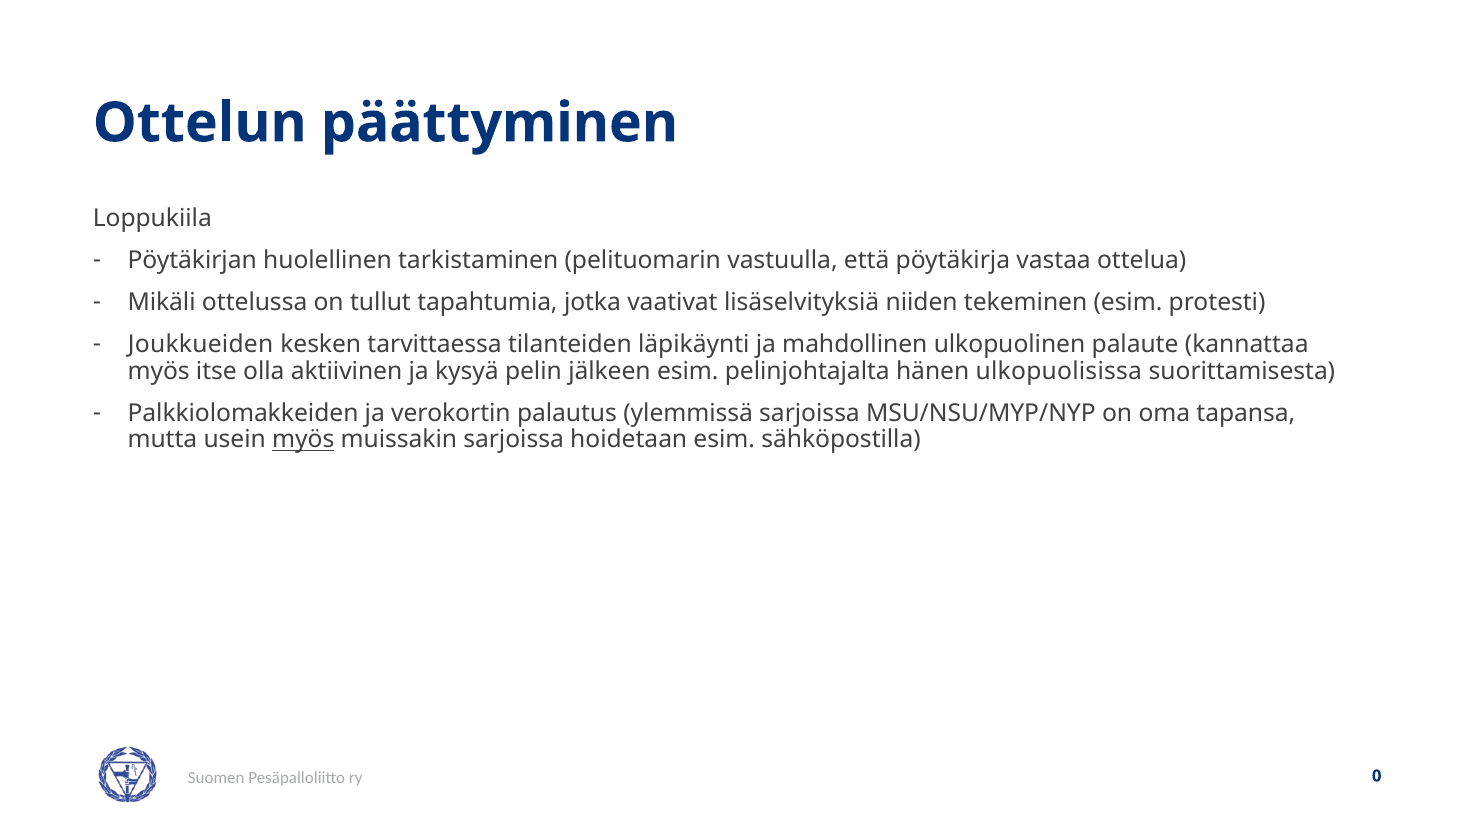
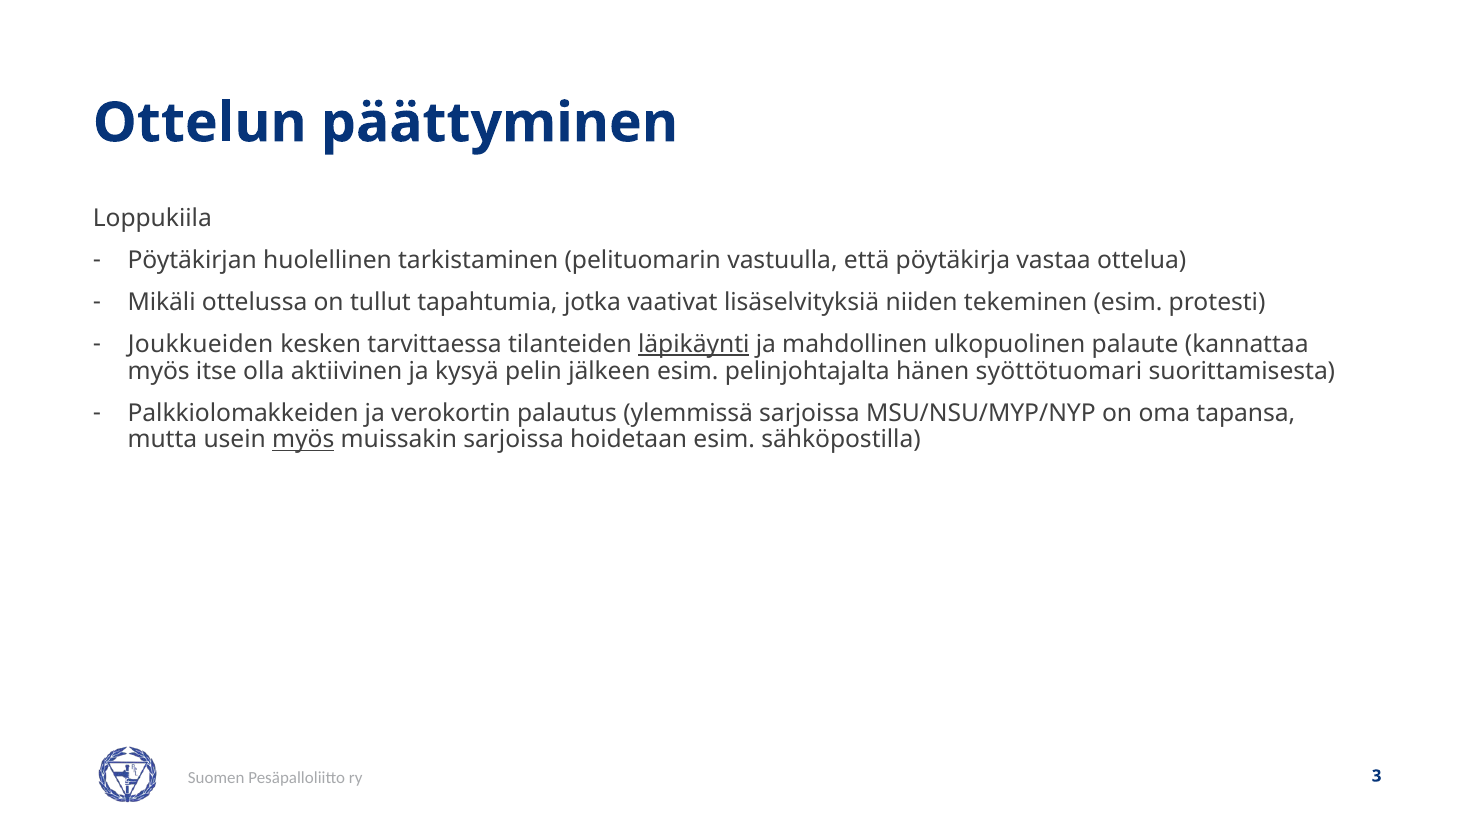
läpikäynti underline: none -> present
ulkopuolisissa: ulkopuolisissa -> syöttötuomari
0: 0 -> 3
